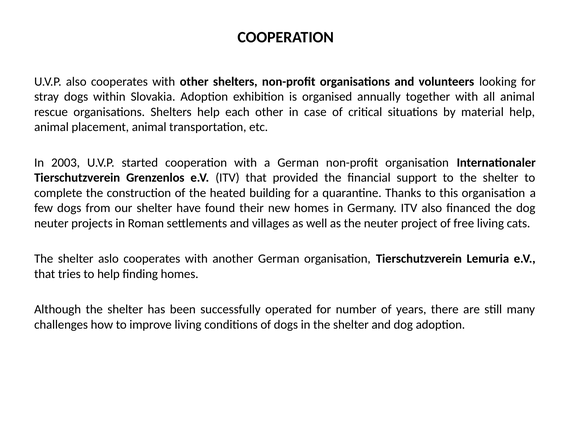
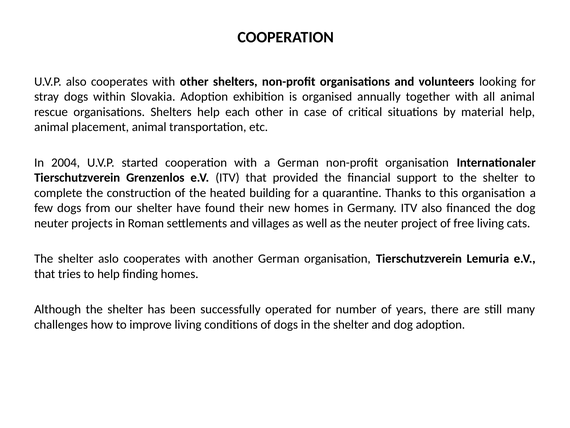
2003: 2003 -> 2004
